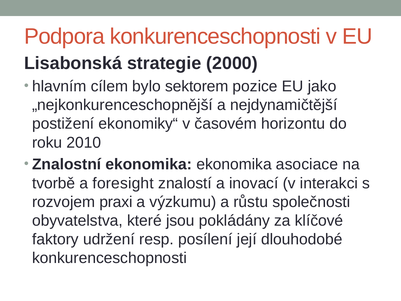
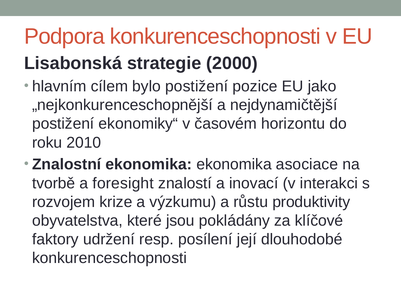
bylo sektorem: sektorem -> postižení
praxi: praxi -> krize
společnosti: společnosti -> produktivity
